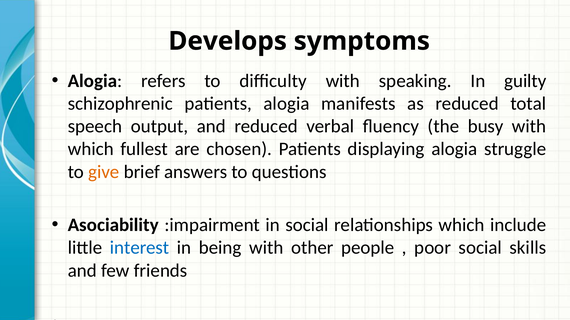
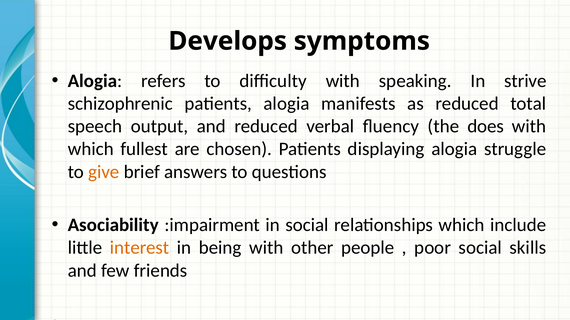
guilty: guilty -> strive
busy: busy -> does
interest colour: blue -> orange
